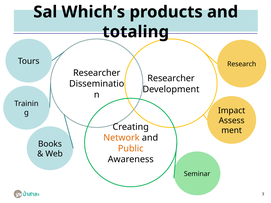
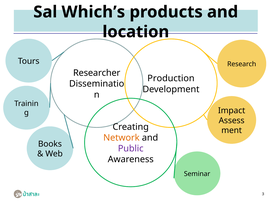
totaling: totaling -> location
Researcher at (171, 78): Researcher -> Production
Public colour: orange -> purple
